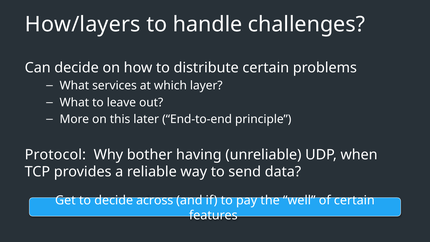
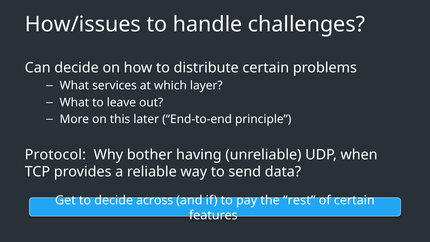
How/layers: How/layers -> How/issues
well: well -> rest
